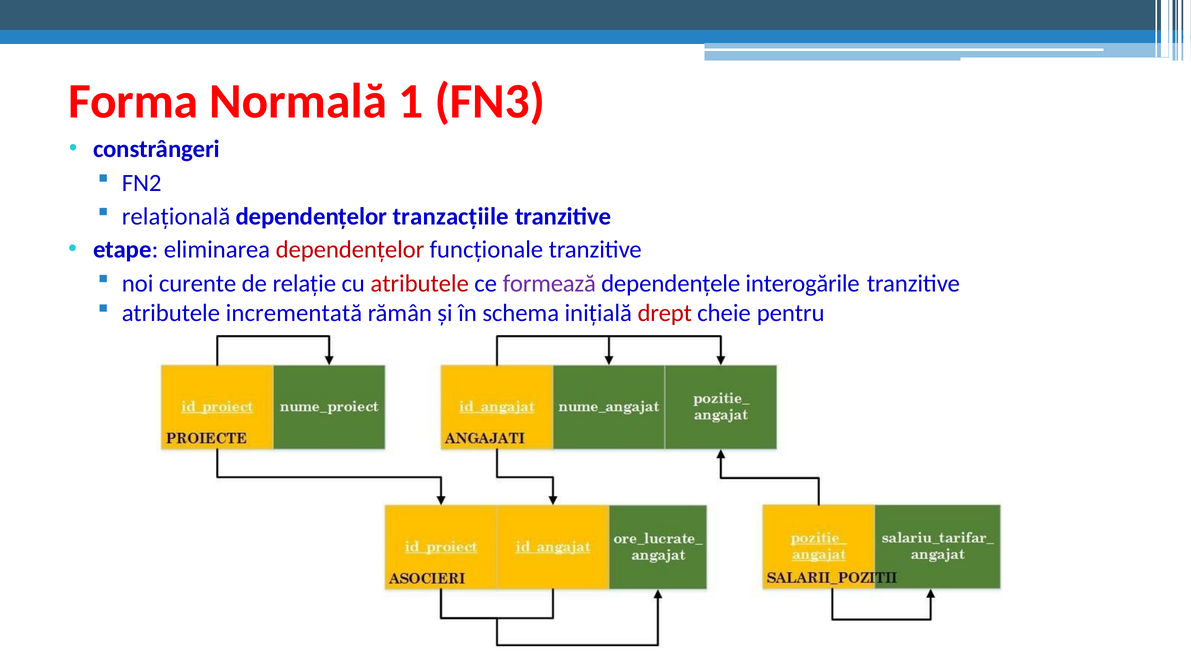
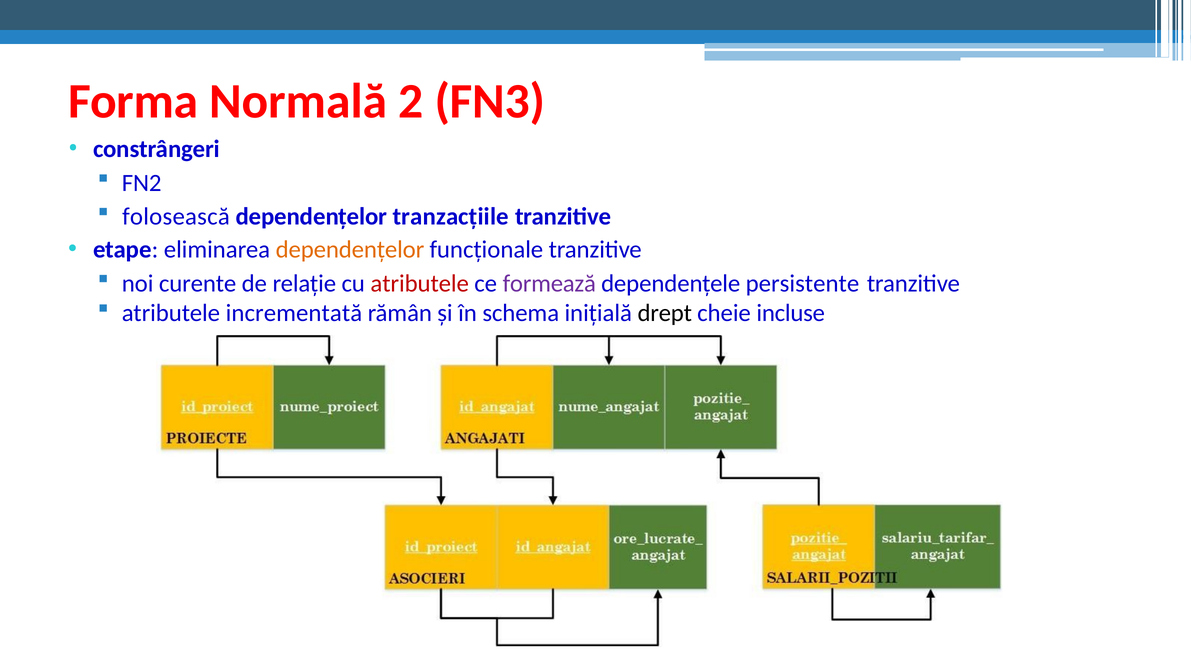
1: 1 -> 2
relațională: relațională -> folosească
dependențelor at (350, 250) colour: red -> orange
interogările: interogările -> persistente
drept colour: red -> black
pentru: pentru -> incluse
